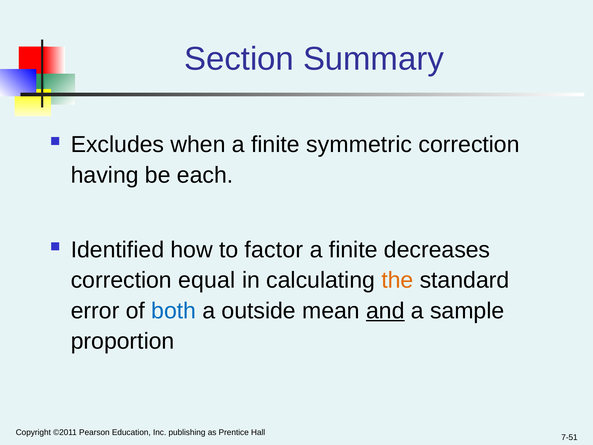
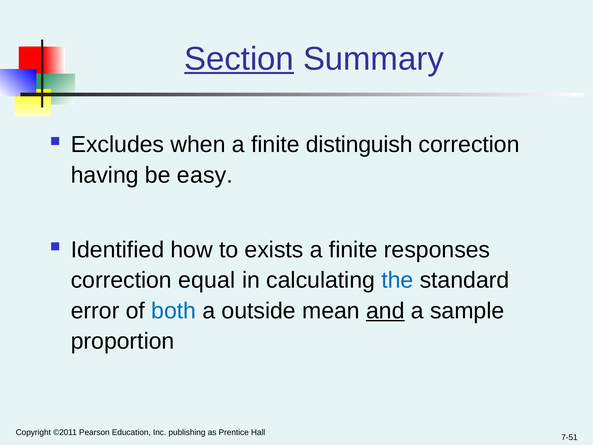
Section underline: none -> present
symmetric: symmetric -> distinguish
each: each -> easy
factor: factor -> exists
decreases: decreases -> responses
the colour: orange -> blue
